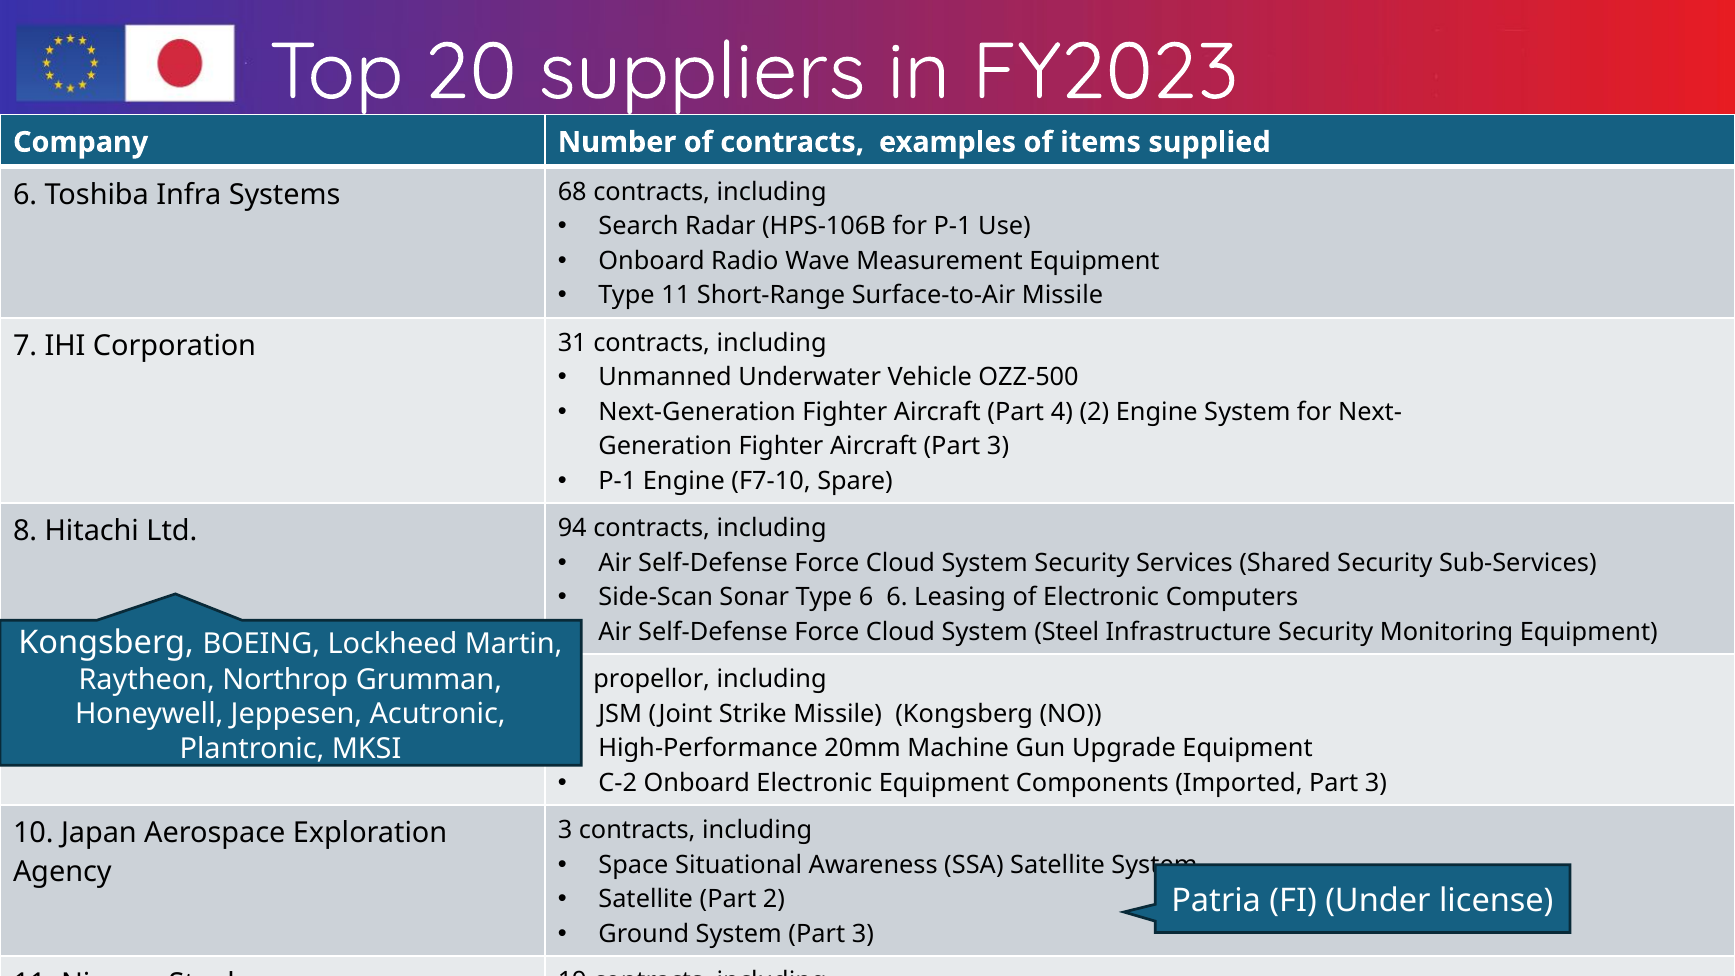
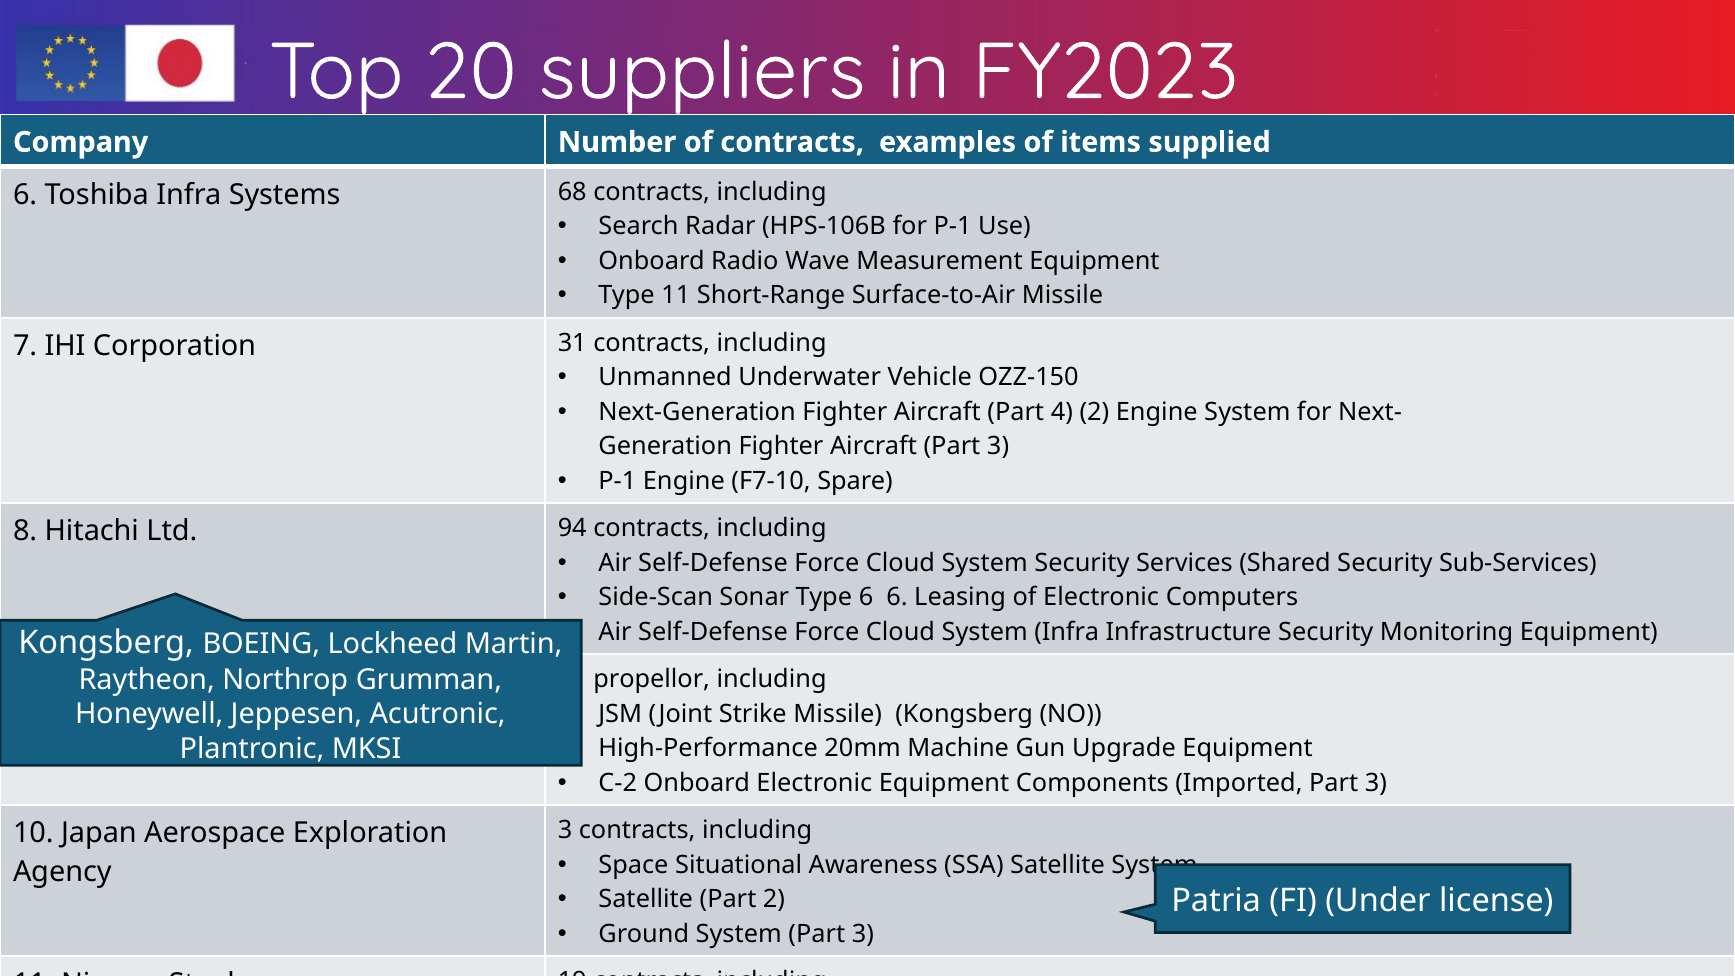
OZZ-500: OZZ-500 -> OZZ-150
System Steel: Steel -> Infra
